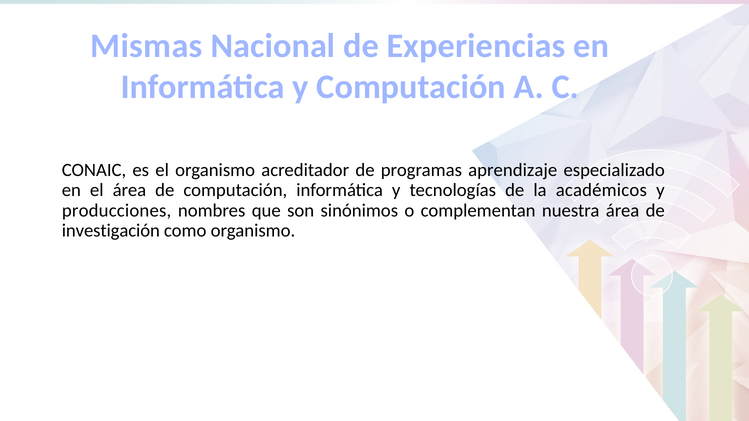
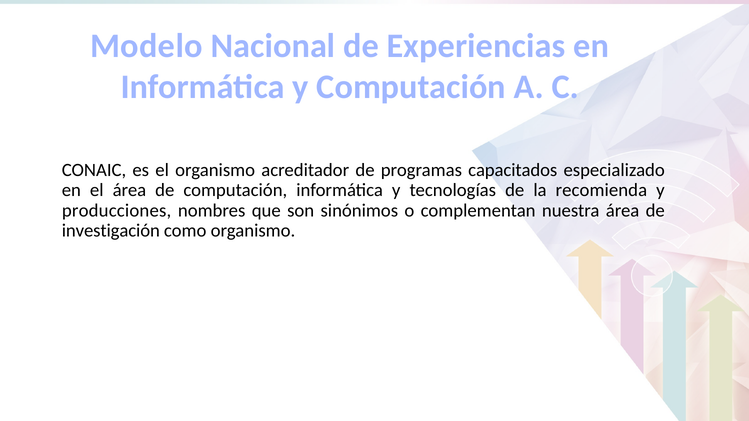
Mismas: Mismas -> Modelo
aprendizaje: aprendizaje -> capacitados
académicos: académicos -> recomienda
